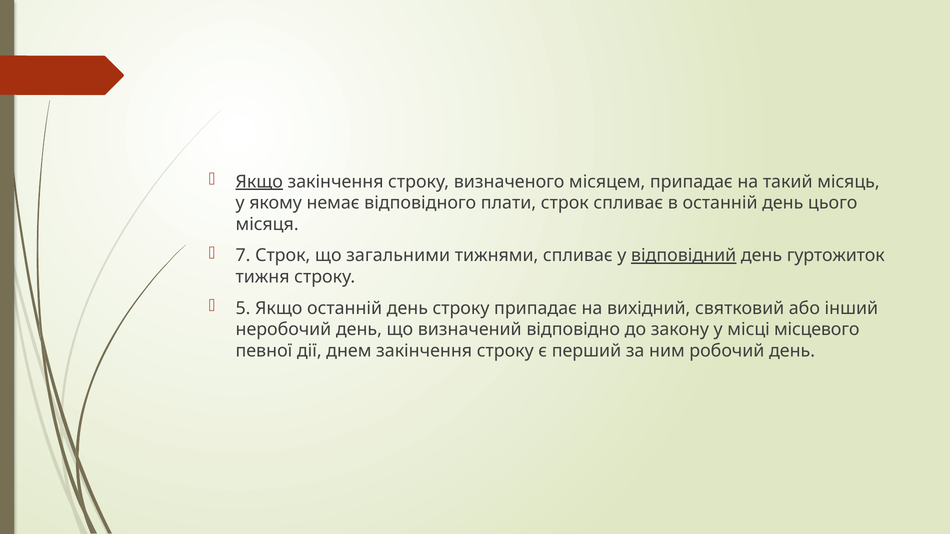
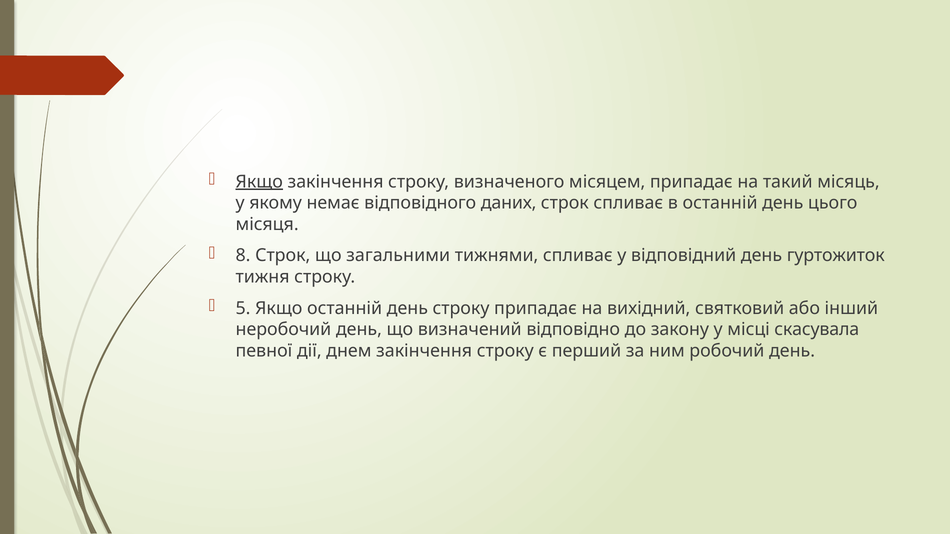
плати: плати -> даних
7: 7 -> 8
відповідний underline: present -> none
місцевого: місцевого -> скасувала
